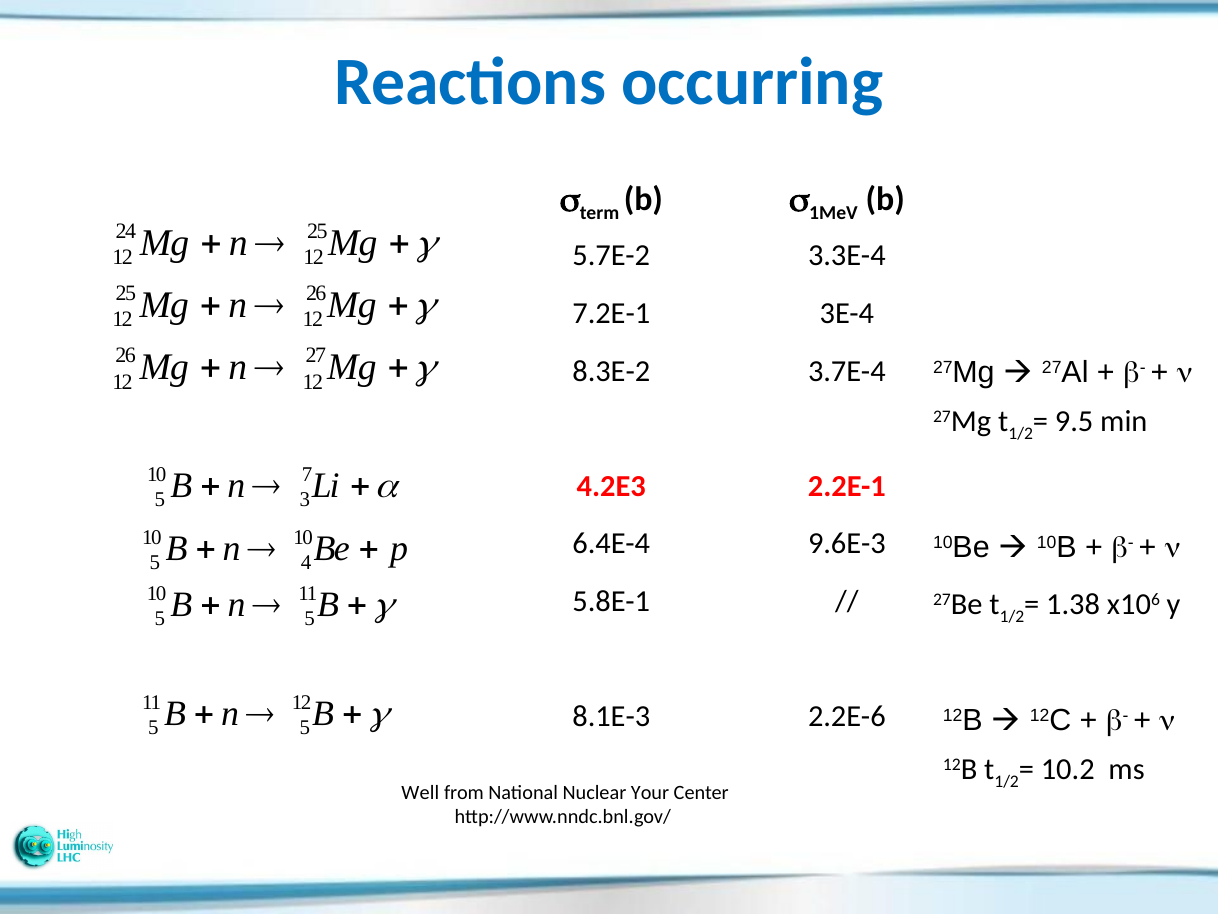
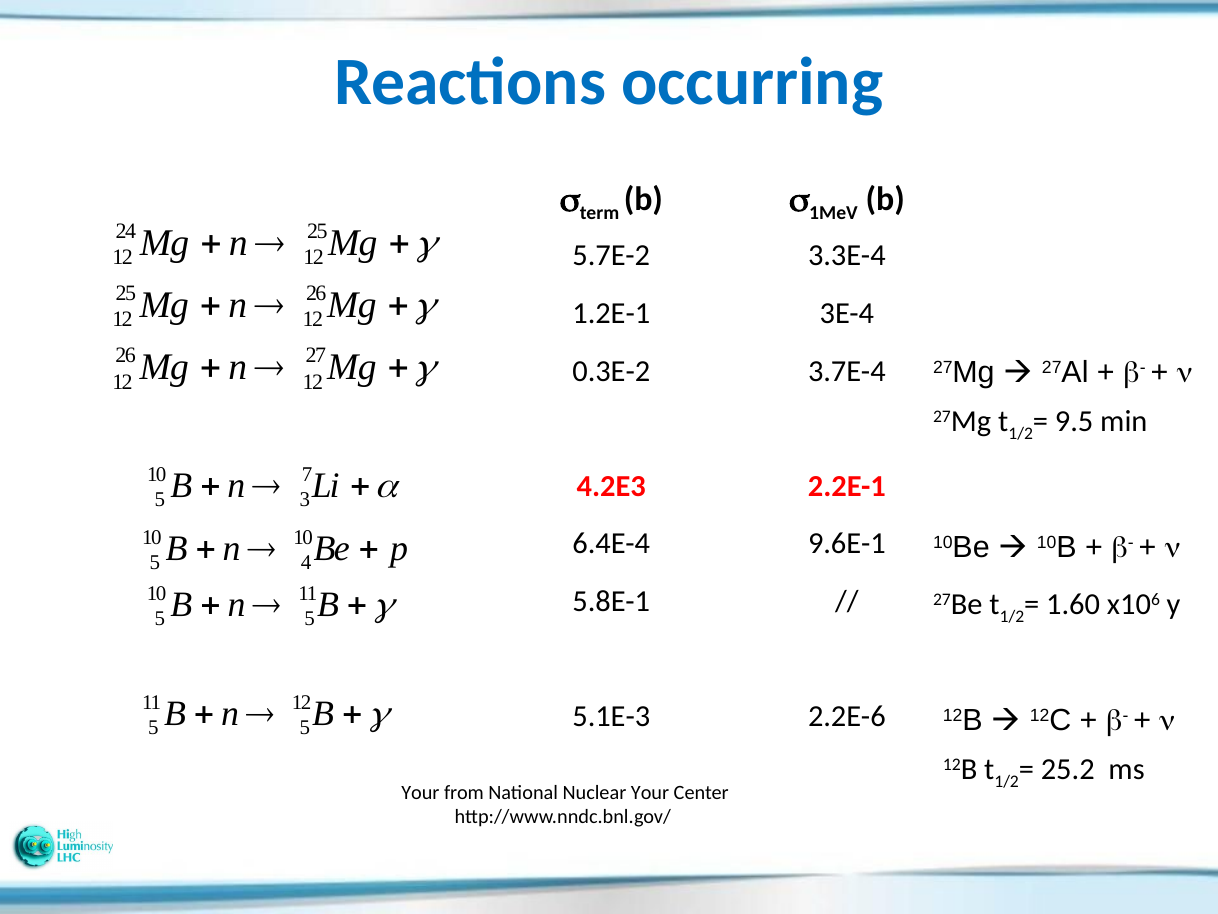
7.2E-1: 7.2E-1 -> 1.2E-1
8.3E-2: 8.3E-2 -> 0.3E-2
9.6E-3: 9.6E-3 -> 9.6E-1
1.38: 1.38 -> 1.60
8.1E-3: 8.1E-3 -> 5.1E-3
10.2: 10.2 -> 25.2
Well at (420, 792): Well -> Your
